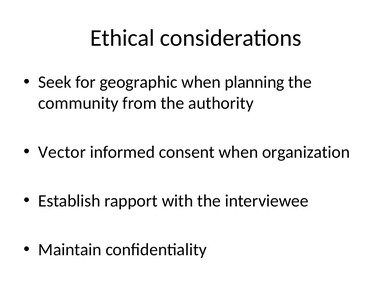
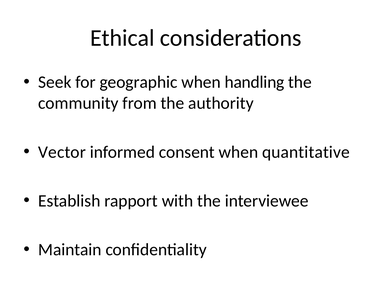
planning: planning -> handling
organization: organization -> quantitative
